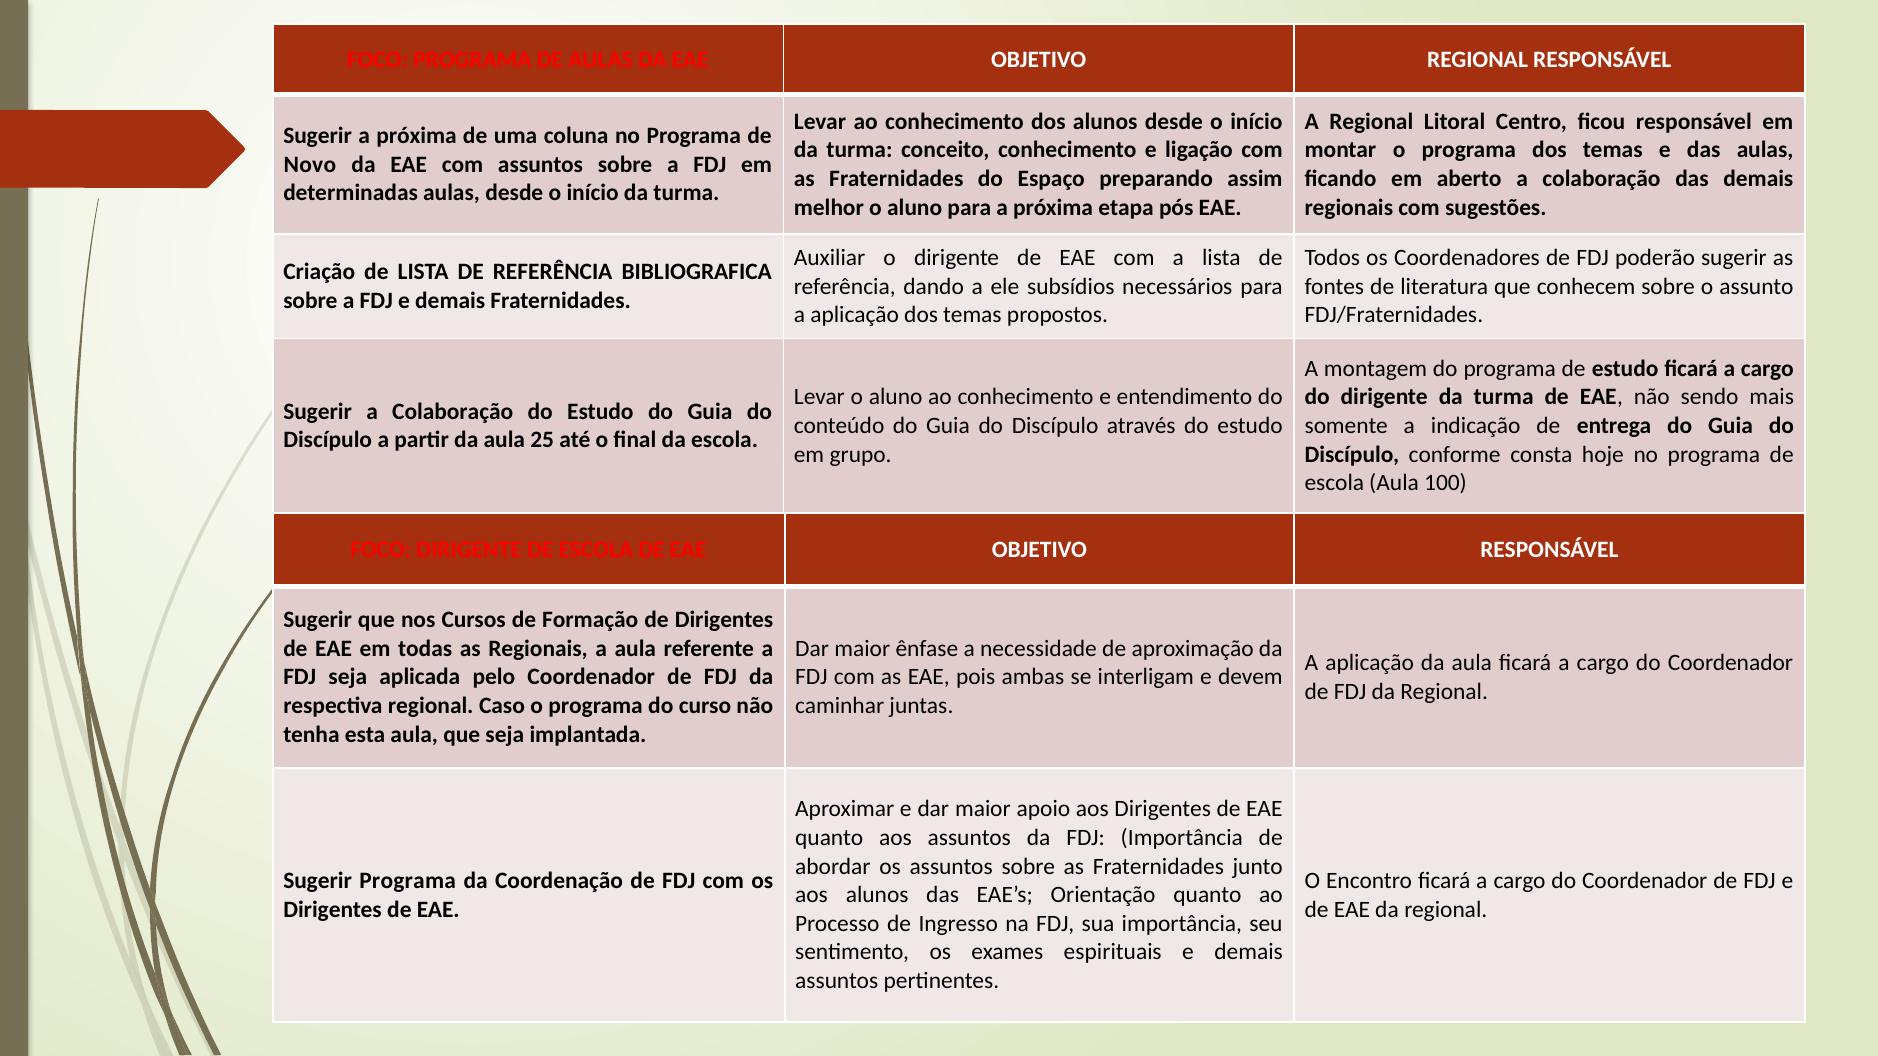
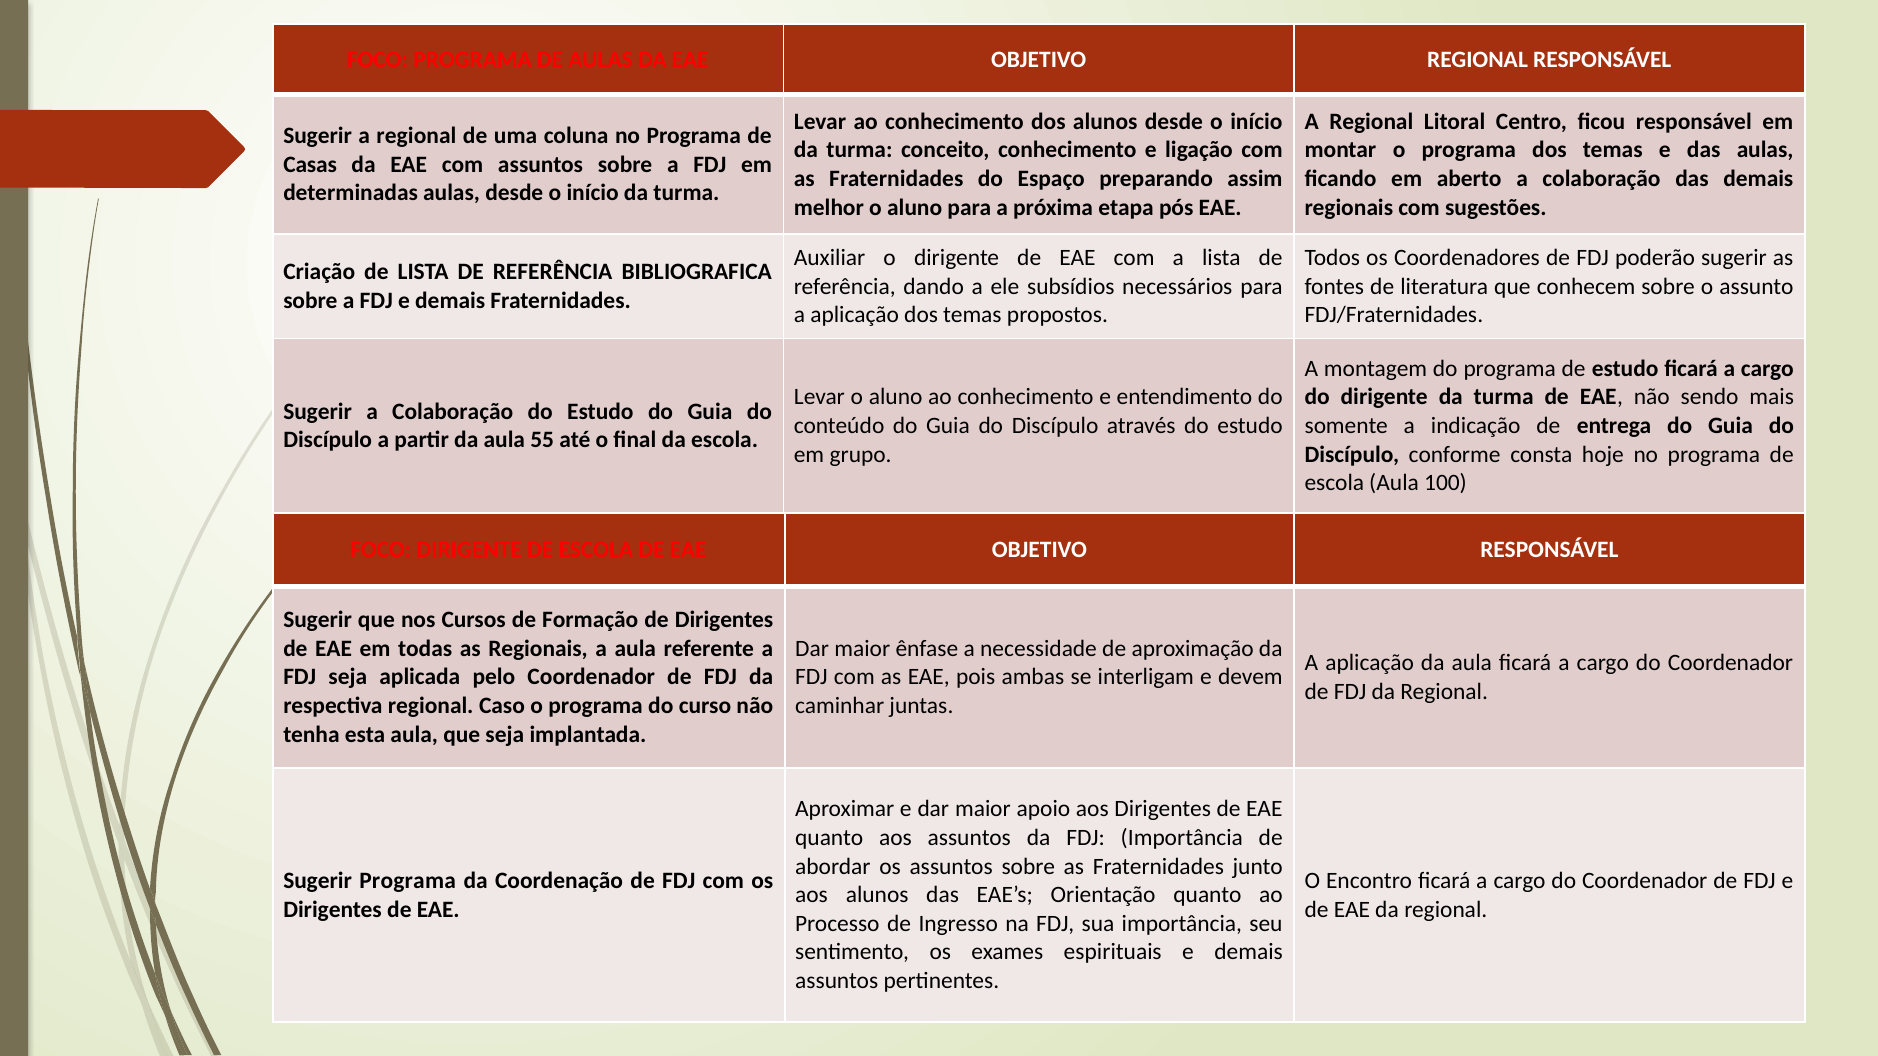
Sugerir a próxima: próxima -> regional
Novo: Novo -> Casas
25: 25 -> 55
